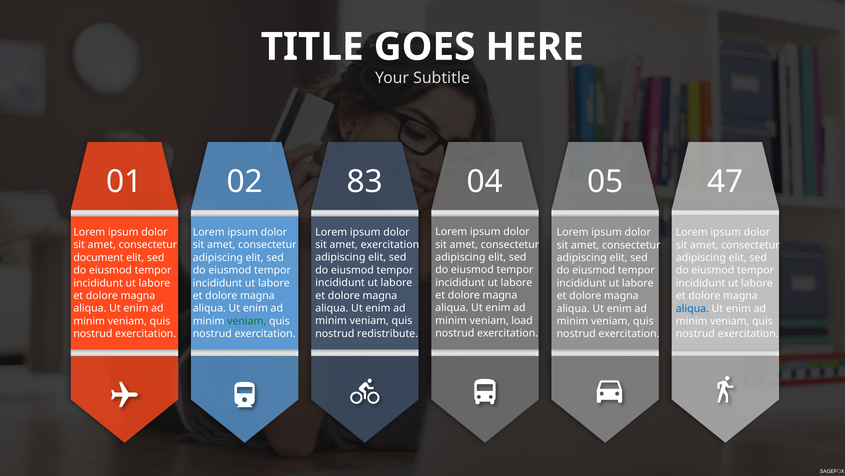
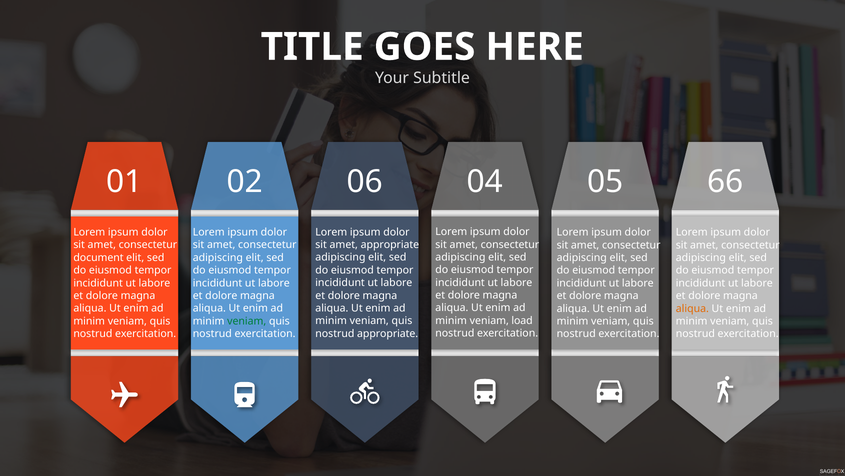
83: 83 -> 06
47: 47 -> 66
amet exercitation: exercitation -> appropriate
aliqua at (692, 308) colour: blue -> orange
nostrud redistribute: redistribute -> appropriate
